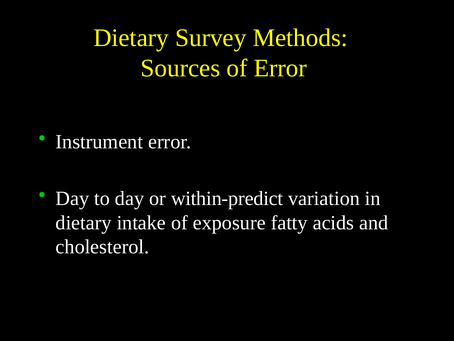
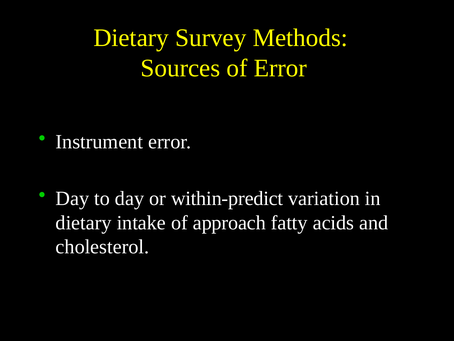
exposure: exposure -> approach
